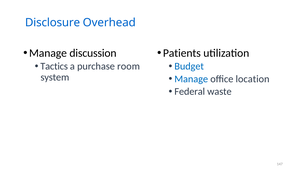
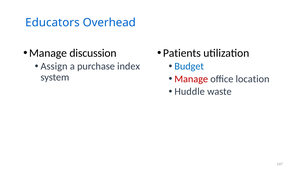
Disclosure: Disclosure -> Educators
Tactics: Tactics -> Assign
room: room -> index
Manage at (191, 79) colour: blue -> red
Federal: Federal -> Huddle
